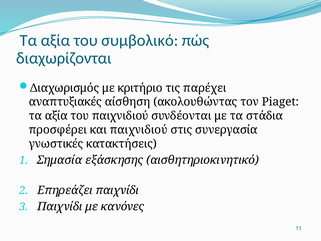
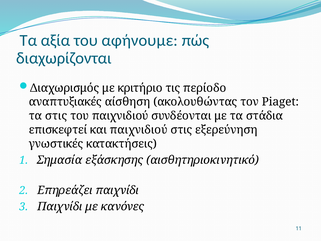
συμβολικό: συμβολικό -> αφήνουμε
παρέχει: παρέχει -> περίοδο
αξία at (56, 116): αξία -> στις
προσφέρει: προσφέρει -> επισκεφτεί
συνεργασία: συνεργασία -> εξερεύνηση
